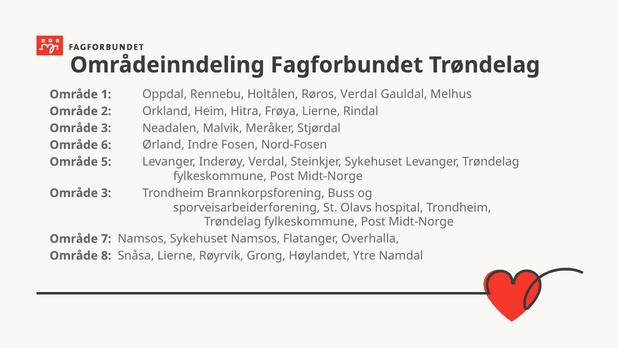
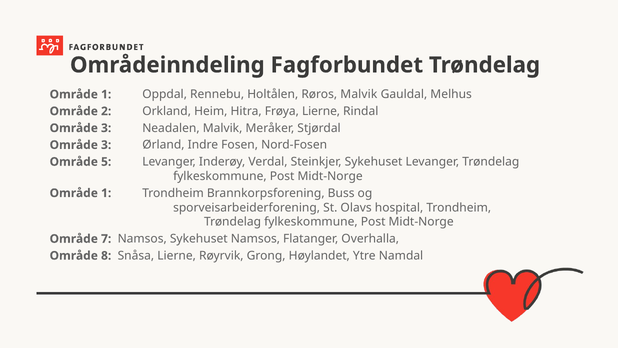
Røros Verdal: Verdal -> Malvik
6 at (106, 145): 6 -> 3
3 at (106, 193): 3 -> 1
